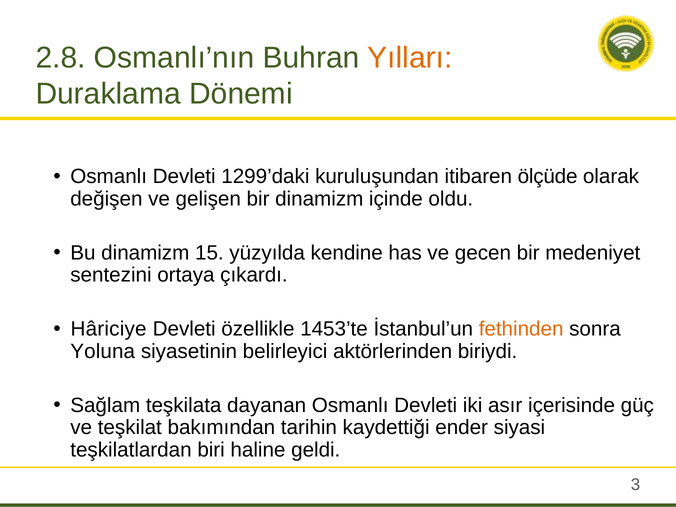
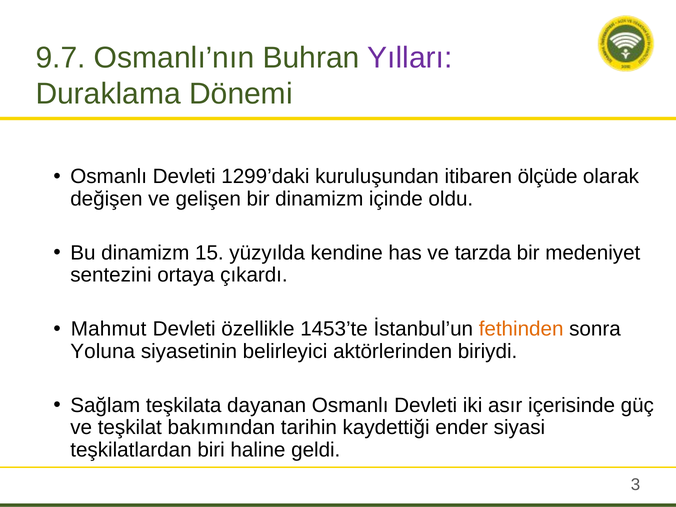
2.8: 2.8 -> 9.7
Yılları colour: orange -> purple
gecen: gecen -> tarzda
Hâriciye: Hâriciye -> Mahmut
